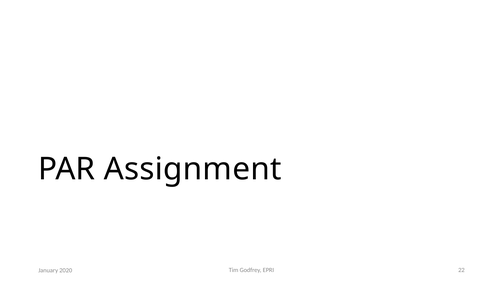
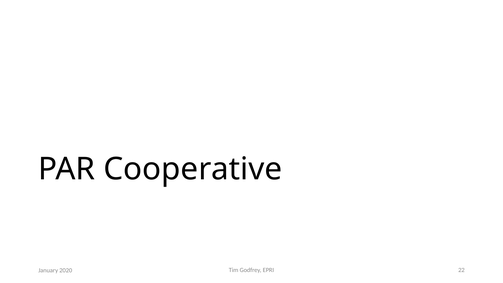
Assignment: Assignment -> Cooperative
